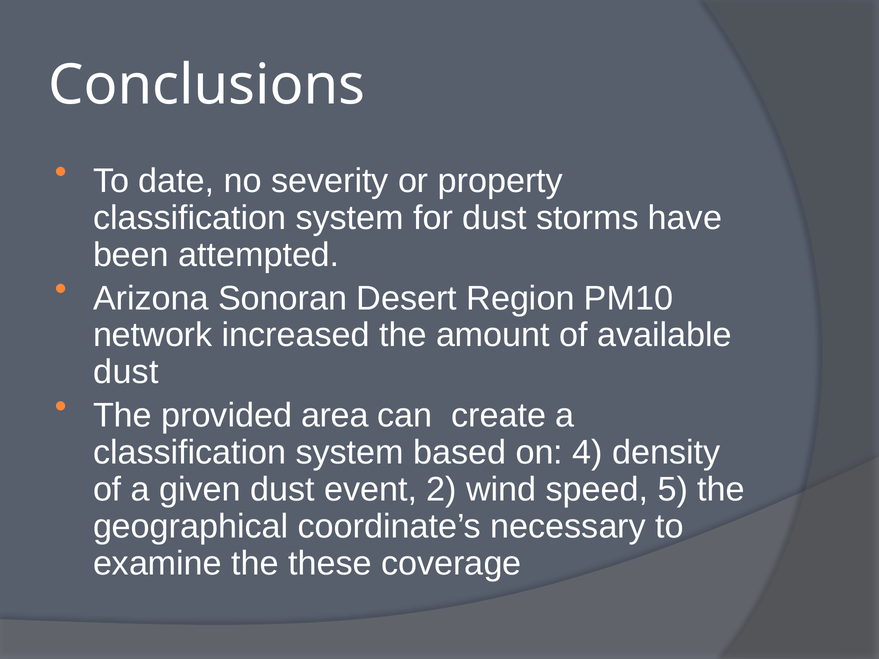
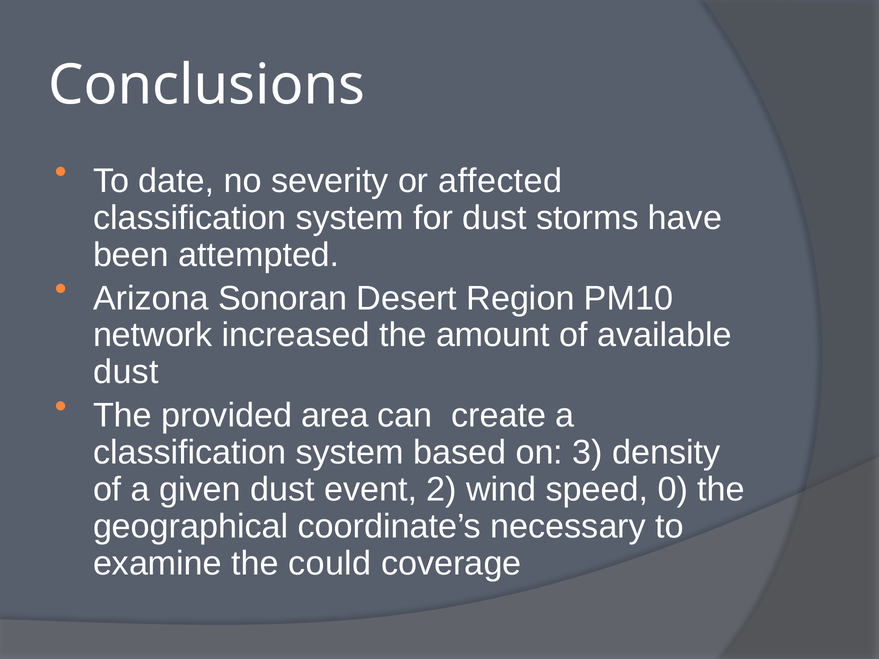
property: property -> affected
4: 4 -> 3
5: 5 -> 0
these: these -> could
